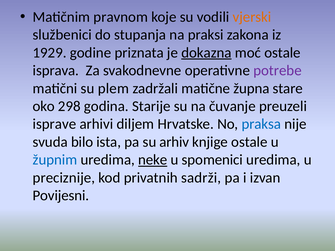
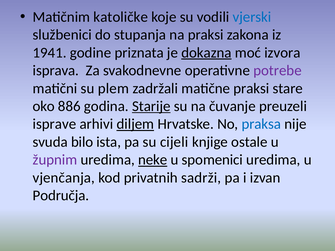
pravnom: pravnom -> katoličke
vjerski colour: orange -> blue
1929: 1929 -> 1941
moć ostale: ostale -> izvora
matične župna: župna -> praksi
298: 298 -> 886
Starije underline: none -> present
diljem underline: none -> present
arhiv: arhiv -> cijeli
župnim colour: blue -> purple
preciznije: preciznije -> vjenčanja
Povijesni: Povijesni -> Područja
